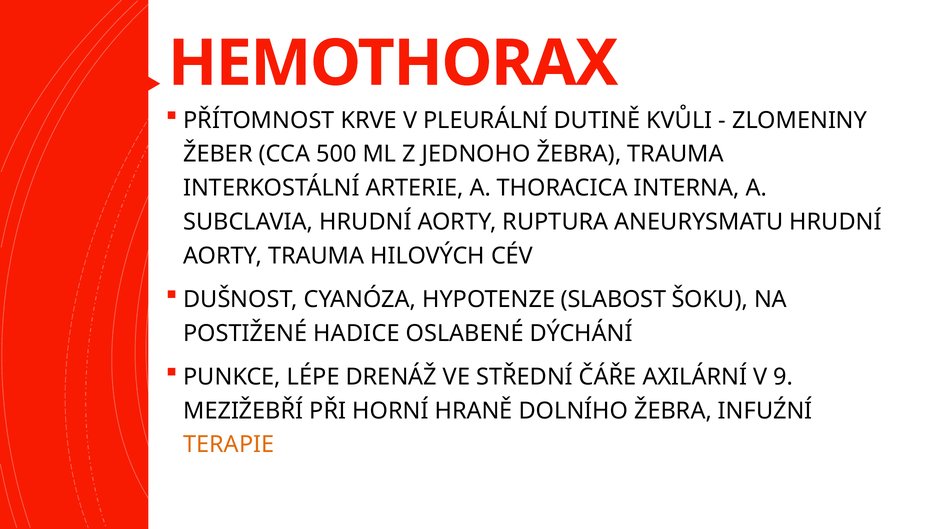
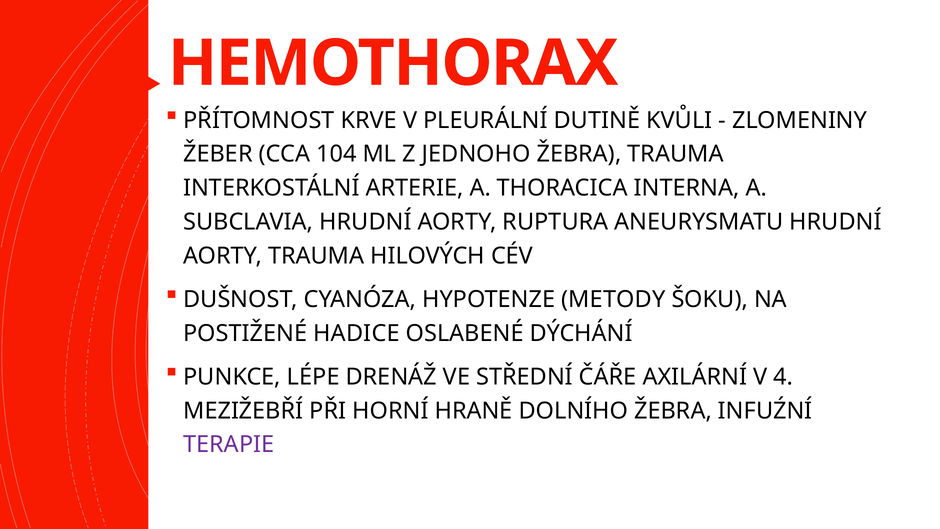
500: 500 -> 104
SLABOST: SLABOST -> METODY
9: 9 -> 4
TERAPIE colour: orange -> purple
